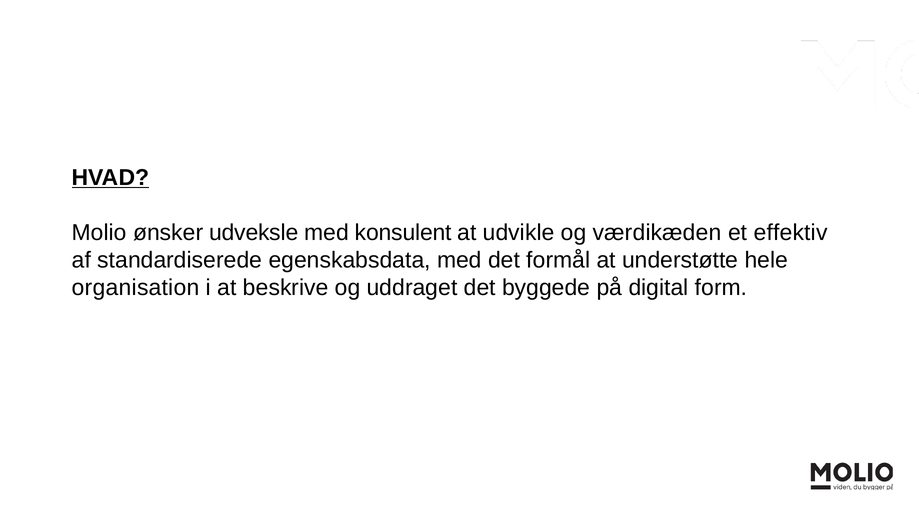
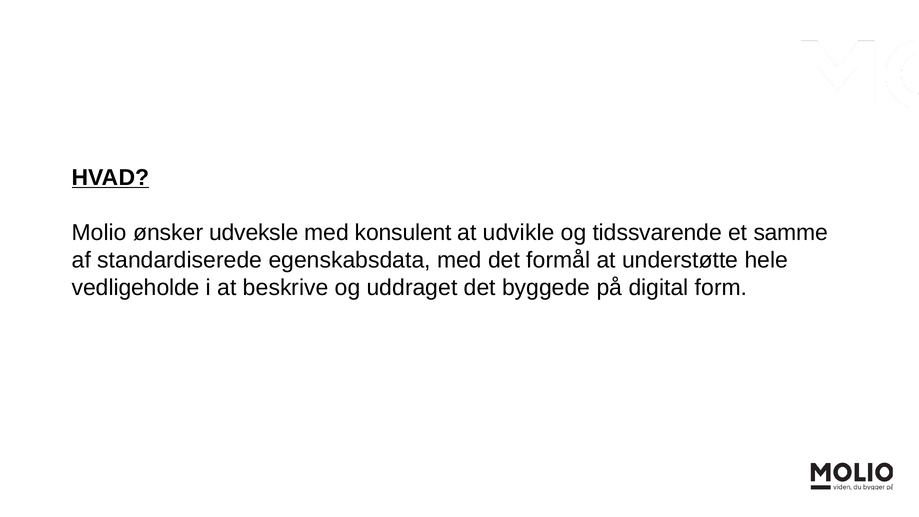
værdikæden: værdikæden -> tidssvarende
effektiv: effektiv -> samme
organisation: organisation -> vedligeholde
